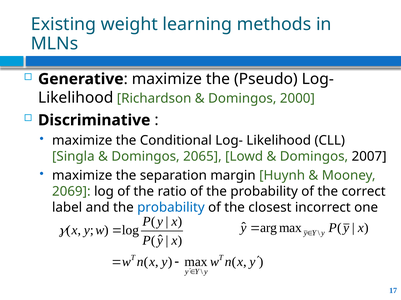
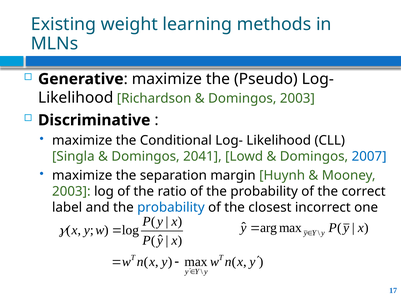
Domingos 2000: 2000 -> 2003
2065: 2065 -> 2041
2007 colour: black -> blue
2069 at (71, 192): 2069 -> 2003
